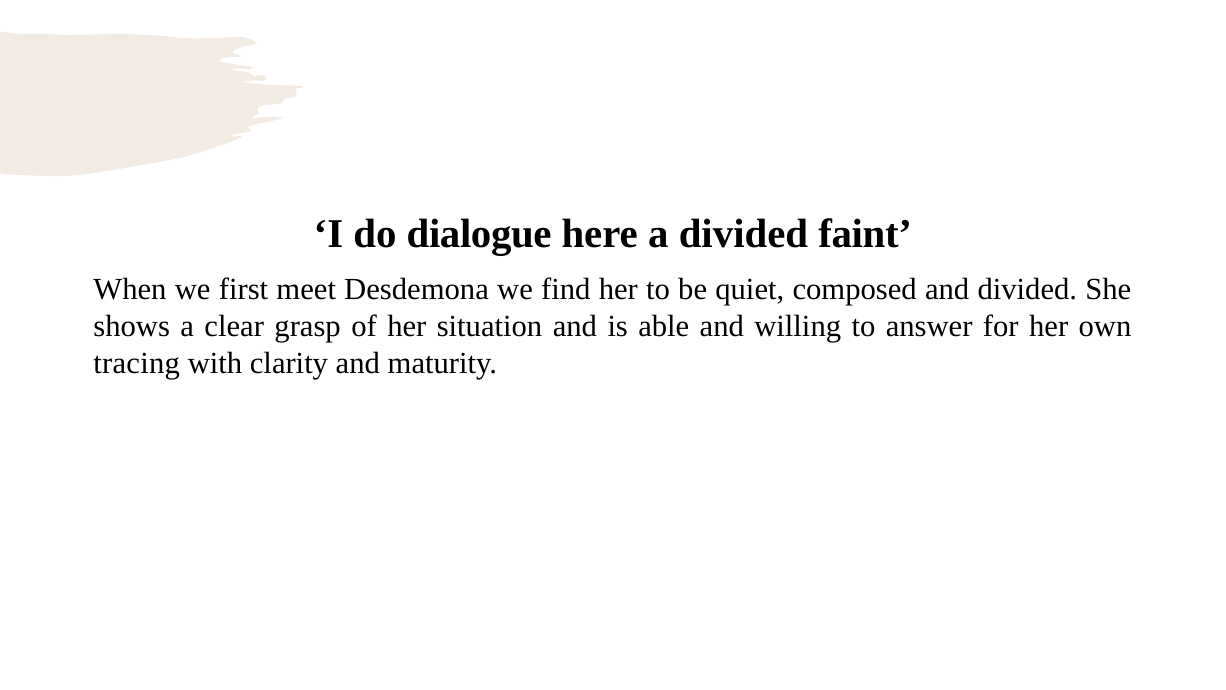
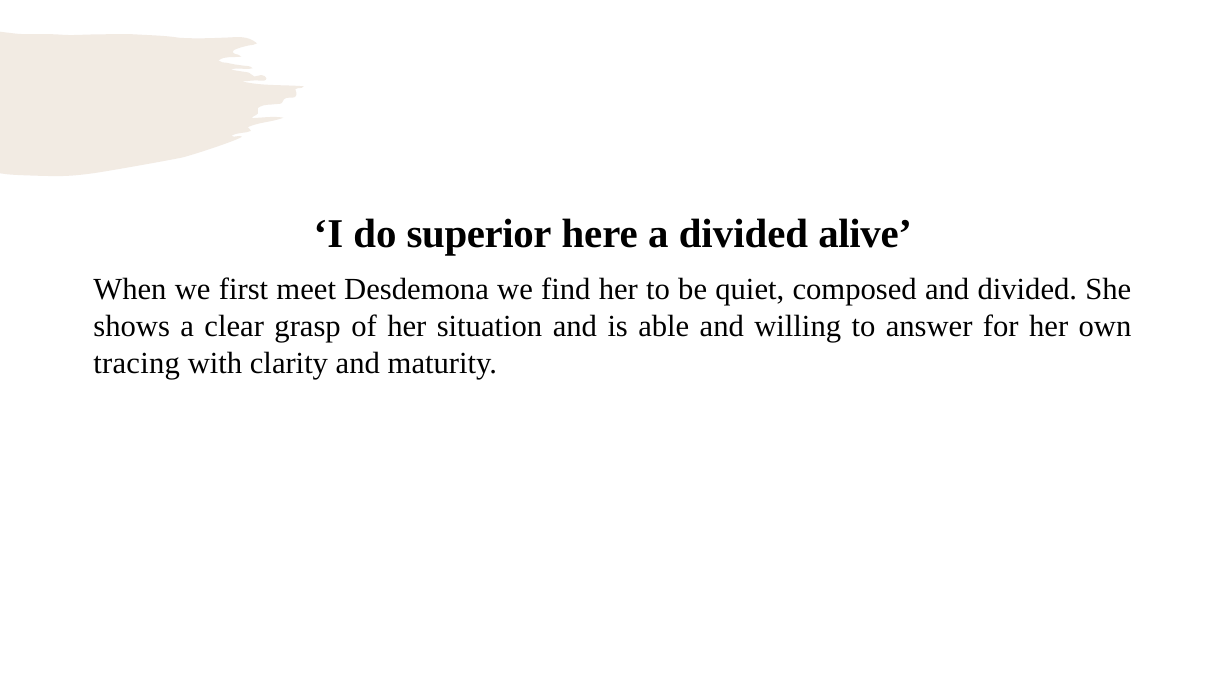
dialogue: dialogue -> superior
faint: faint -> alive
